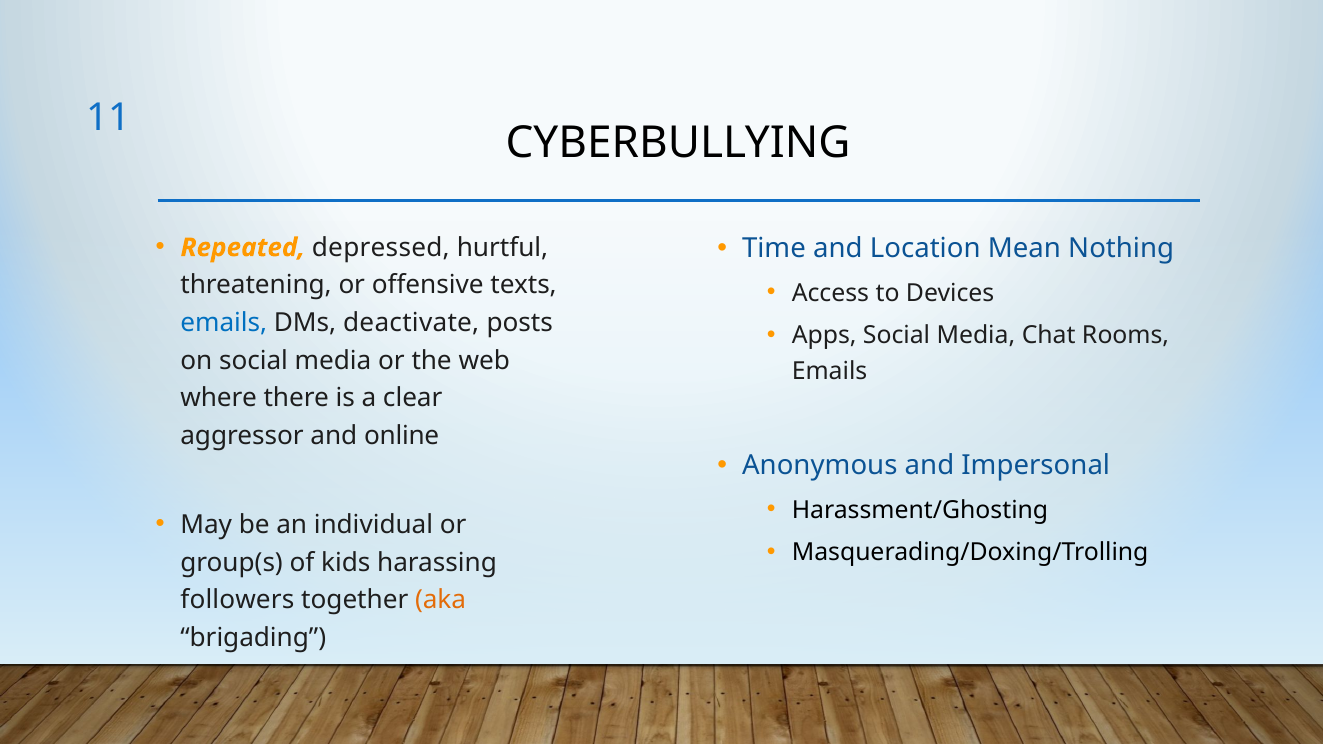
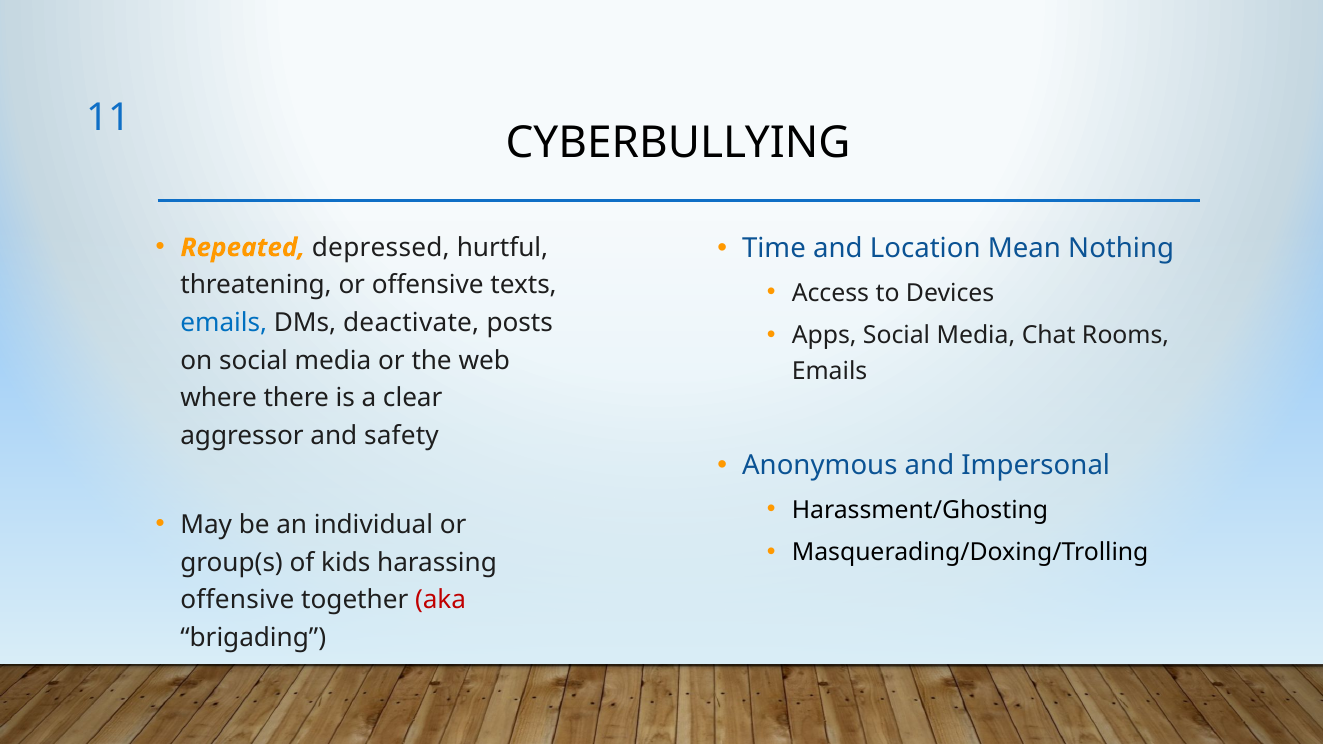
online: online -> safety
followers at (237, 600): followers -> offensive
aka colour: orange -> red
